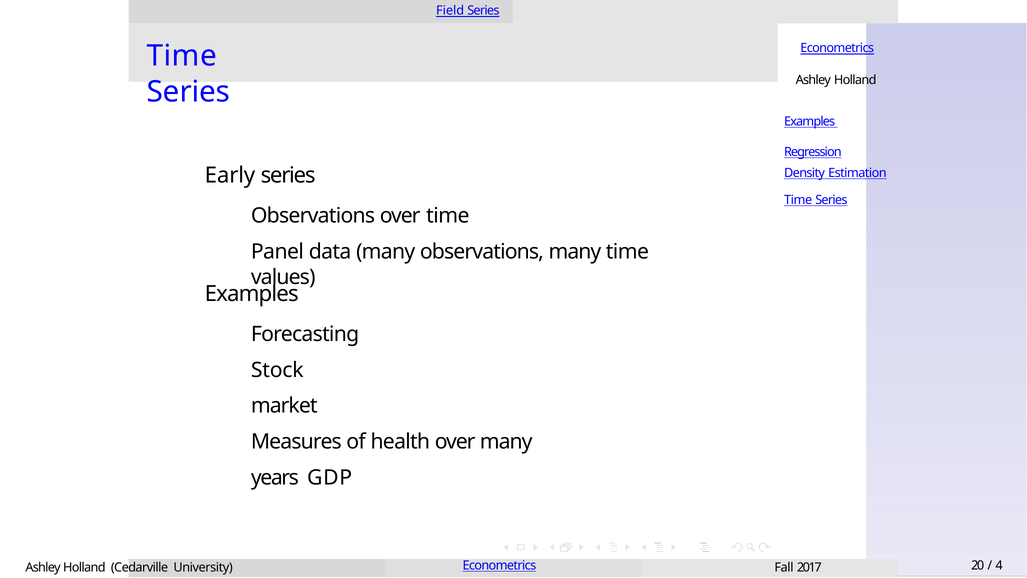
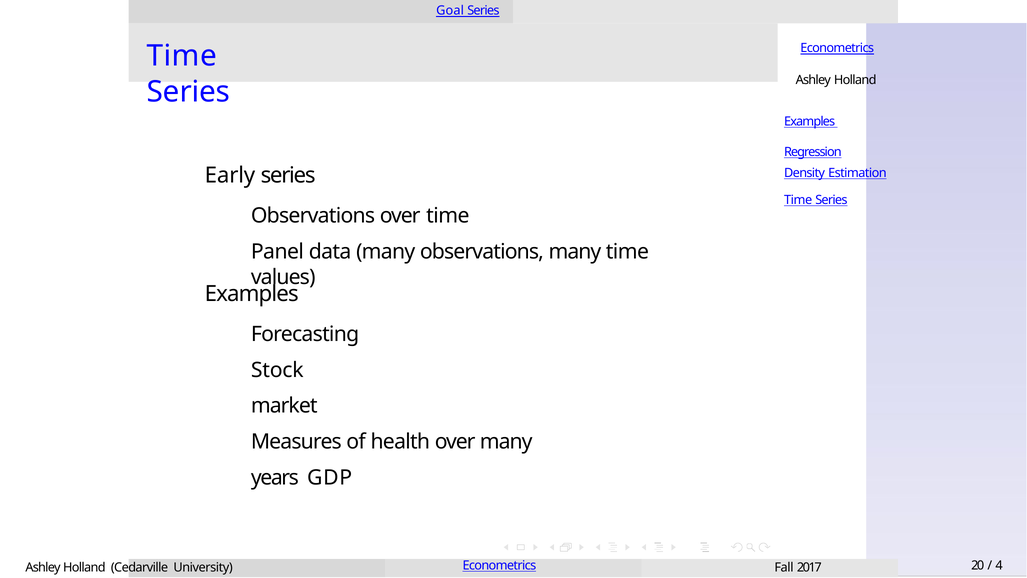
Field: Field -> Goal
